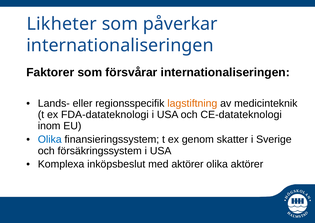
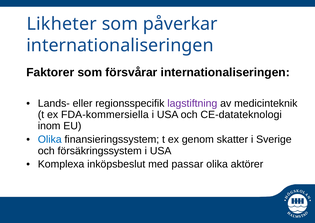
lagstiftning colour: orange -> purple
FDA-datateknologi: FDA-datateknologi -> FDA-kommersiella
med aktörer: aktörer -> passar
